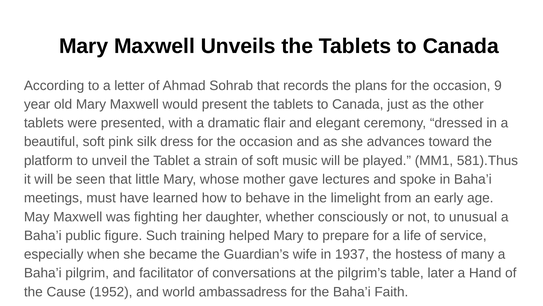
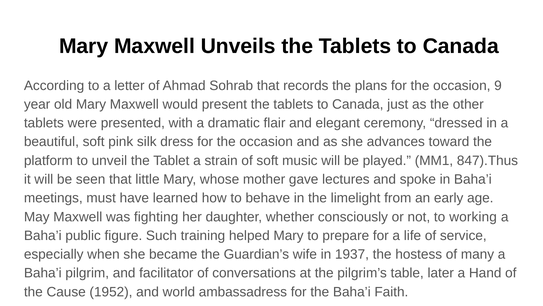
581).Thus: 581).Thus -> 847).Thus
unusual: unusual -> working
